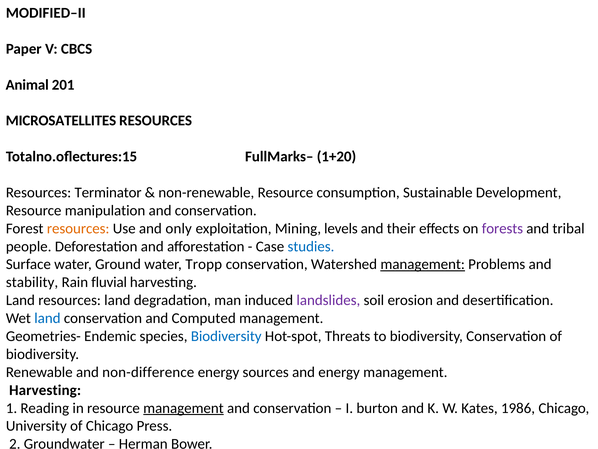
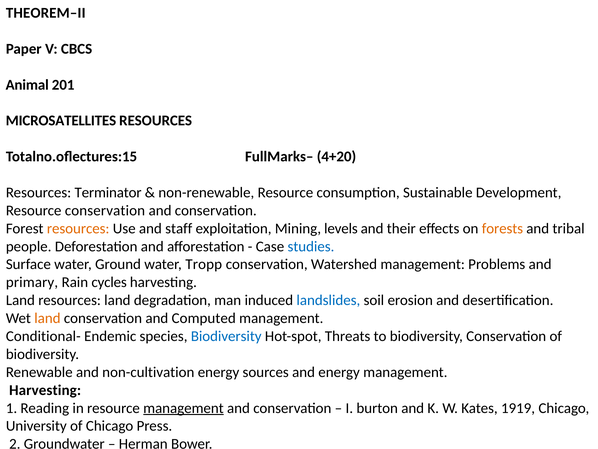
MODIFIED–II: MODIFIED–II -> THEOREM–II
1+20: 1+20 -> 4+20
Resource manipulation: manipulation -> conservation
only: only -> staff
forests colour: purple -> orange
management at (423, 264) underline: present -> none
stability: stability -> primary
fluvial: fluvial -> cycles
landslides colour: purple -> blue
land at (47, 318) colour: blue -> orange
Geometries-: Geometries- -> Conditional-
non-difference: non-difference -> non-cultivation
1986: 1986 -> 1919
